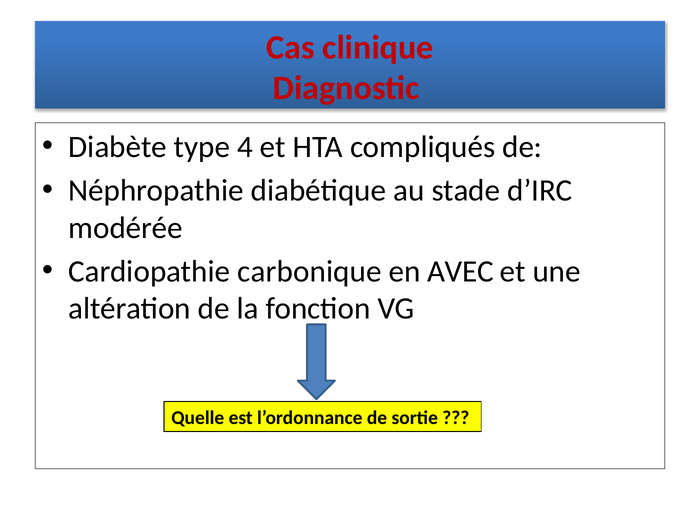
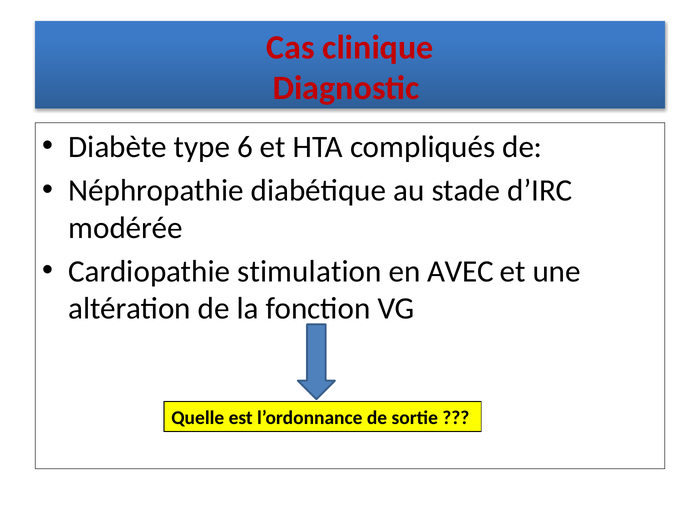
4: 4 -> 6
carbonique: carbonique -> stimulation
